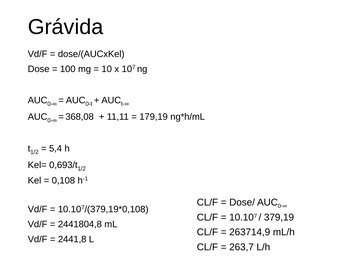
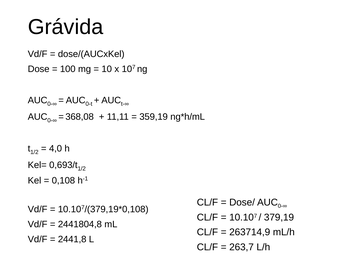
179,19: 179,19 -> 359,19
5,4: 5,4 -> 4,0
